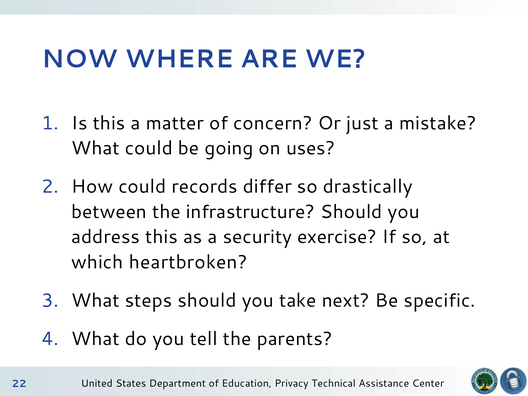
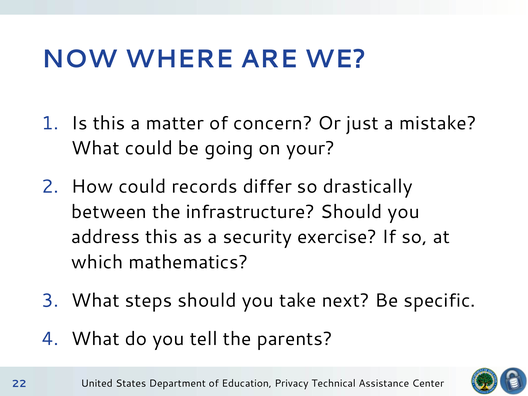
uses: uses -> your
heartbroken: heartbroken -> mathematics
